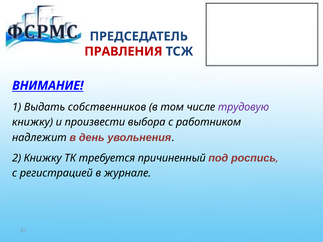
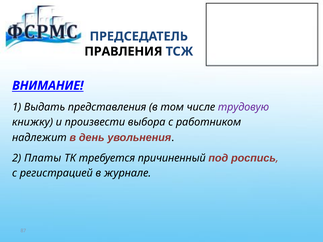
ПРАВЛЕНИЯ colour: red -> black
собственников: собственников -> представления
2 Книжку: Книжку -> Платы
